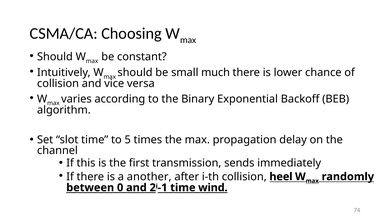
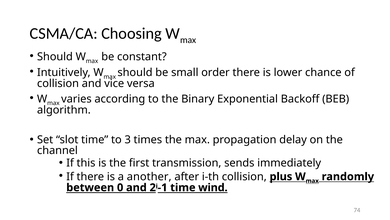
much: much -> order
5: 5 -> 3
heel: heel -> plus
